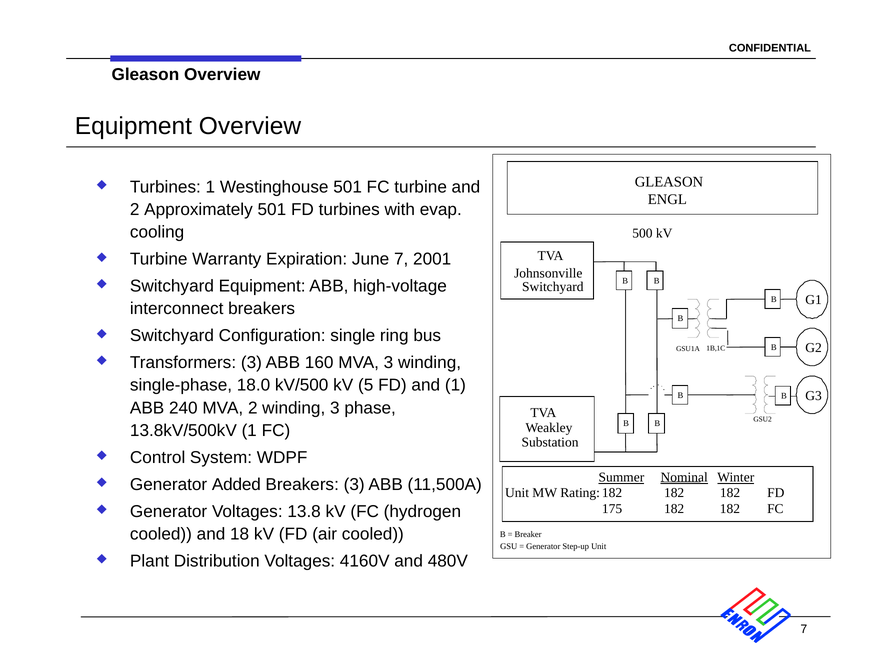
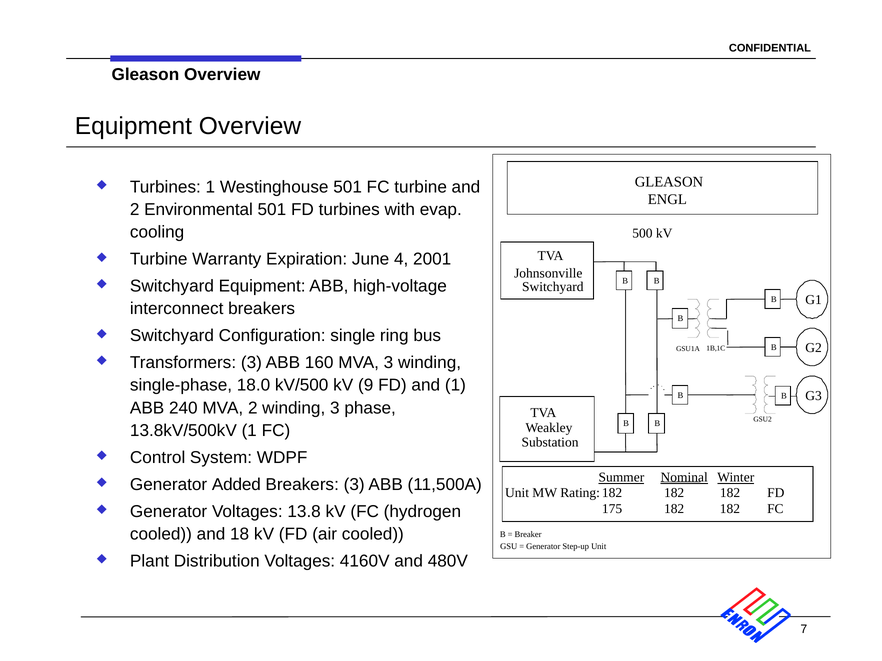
Approximately: Approximately -> Environmental
June 7: 7 -> 4
5: 5 -> 9
